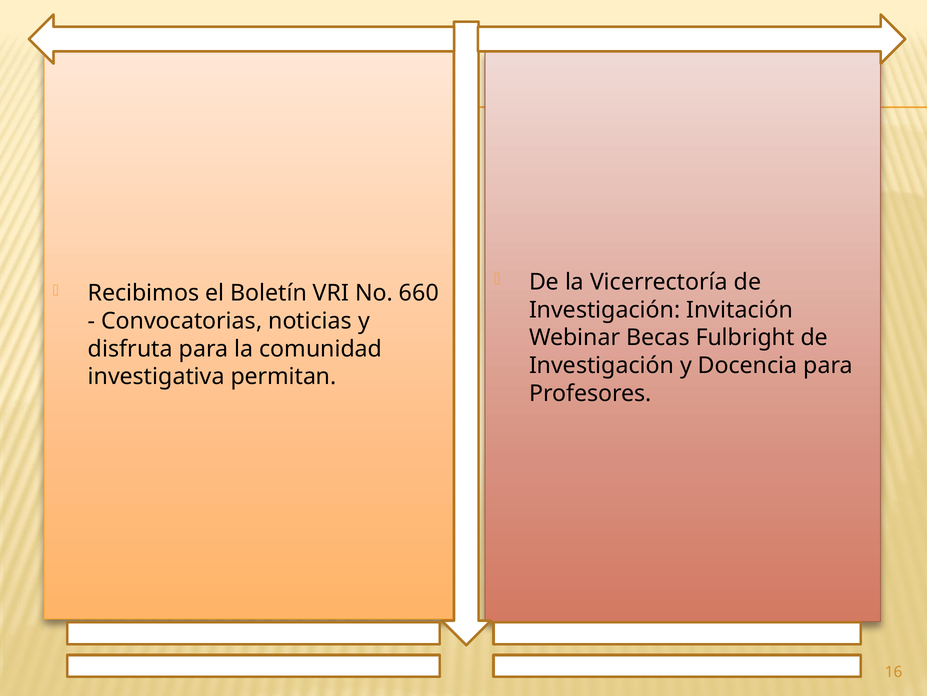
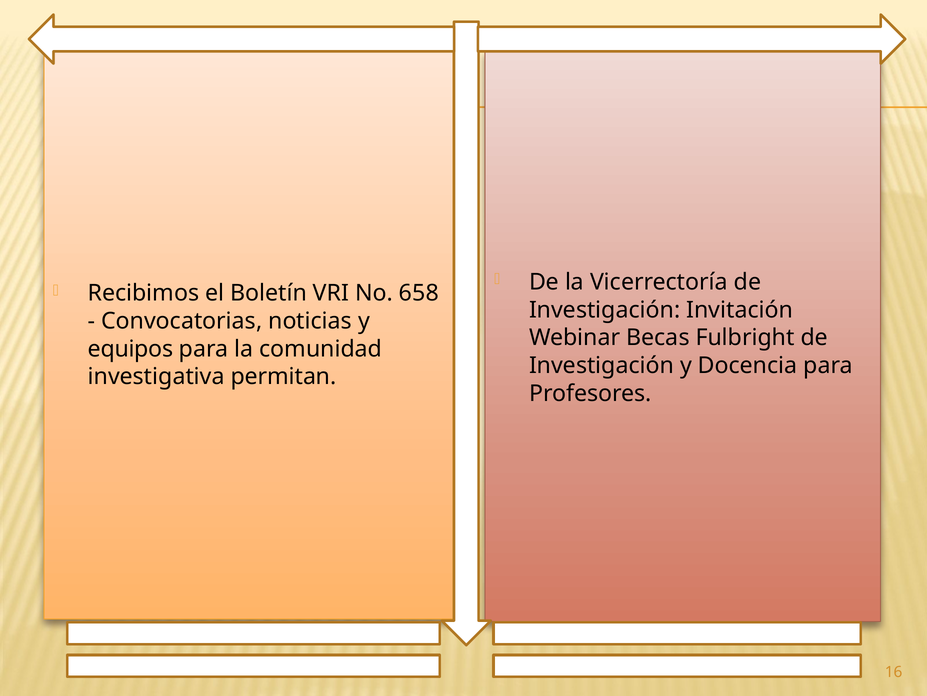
660: 660 -> 658
disfruta: disfruta -> equipos
